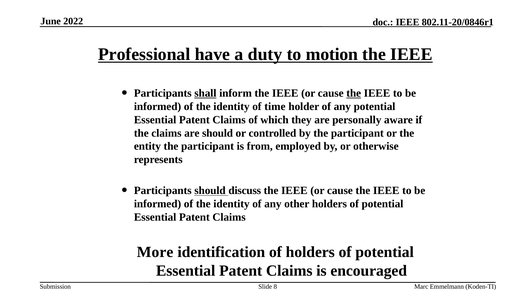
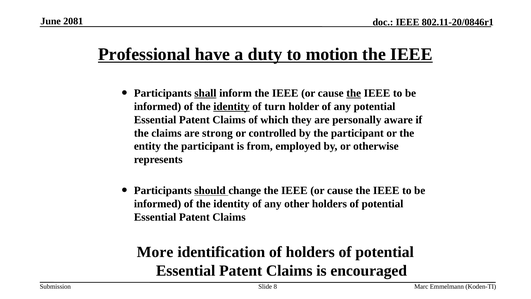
2022: 2022 -> 2081
identity at (231, 106) underline: none -> present
time: time -> turn
are should: should -> strong
discuss: discuss -> change
